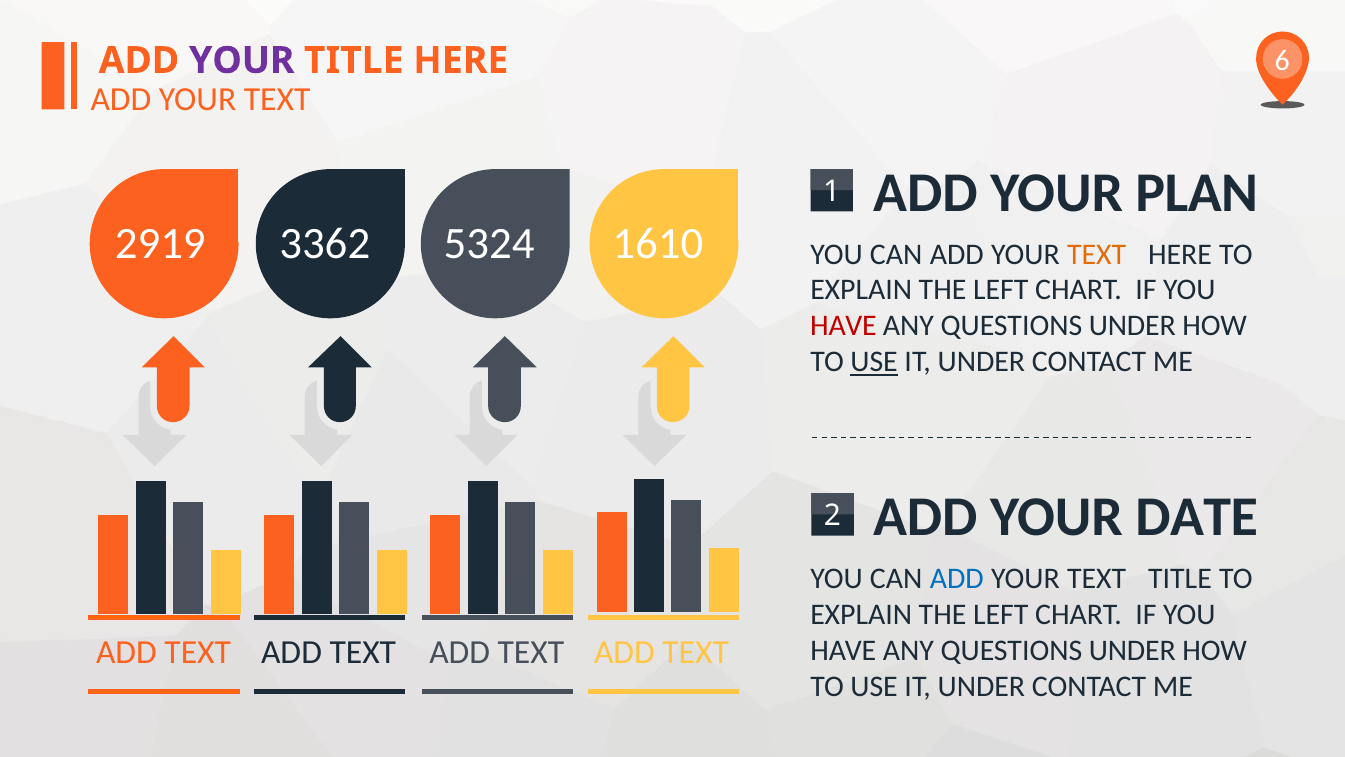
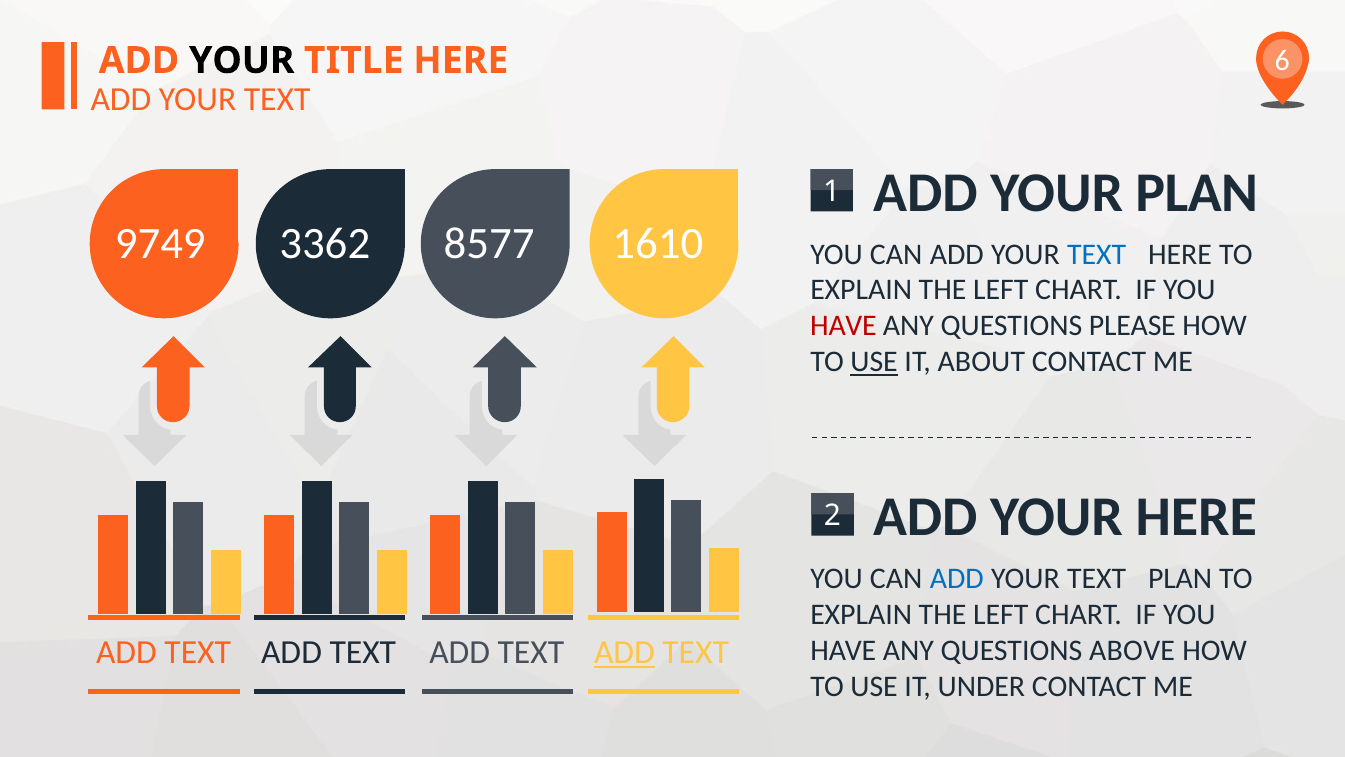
YOUR at (242, 61) colour: purple -> black
2919: 2919 -> 9749
5324: 5324 -> 8577
TEXT at (1097, 254) colour: orange -> blue
UNDER at (1132, 326): UNDER -> PLEASE
UNDER at (981, 362): UNDER -> ABOUT
YOUR DATE: DATE -> HERE
TEXT TITLE: TITLE -> PLAN
UNDER at (1132, 650): UNDER -> ABOVE
ADD at (624, 652) underline: none -> present
